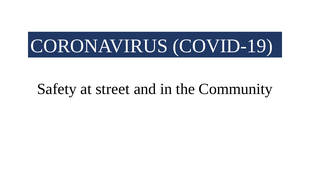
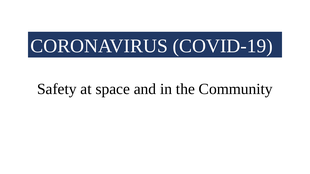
street: street -> space
